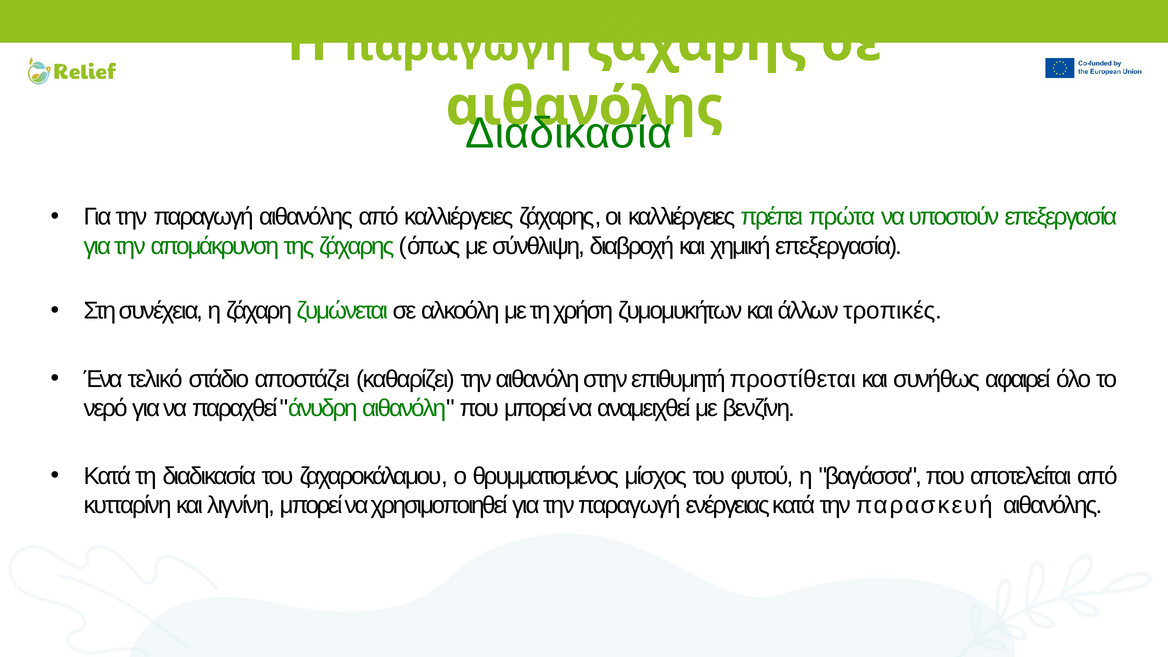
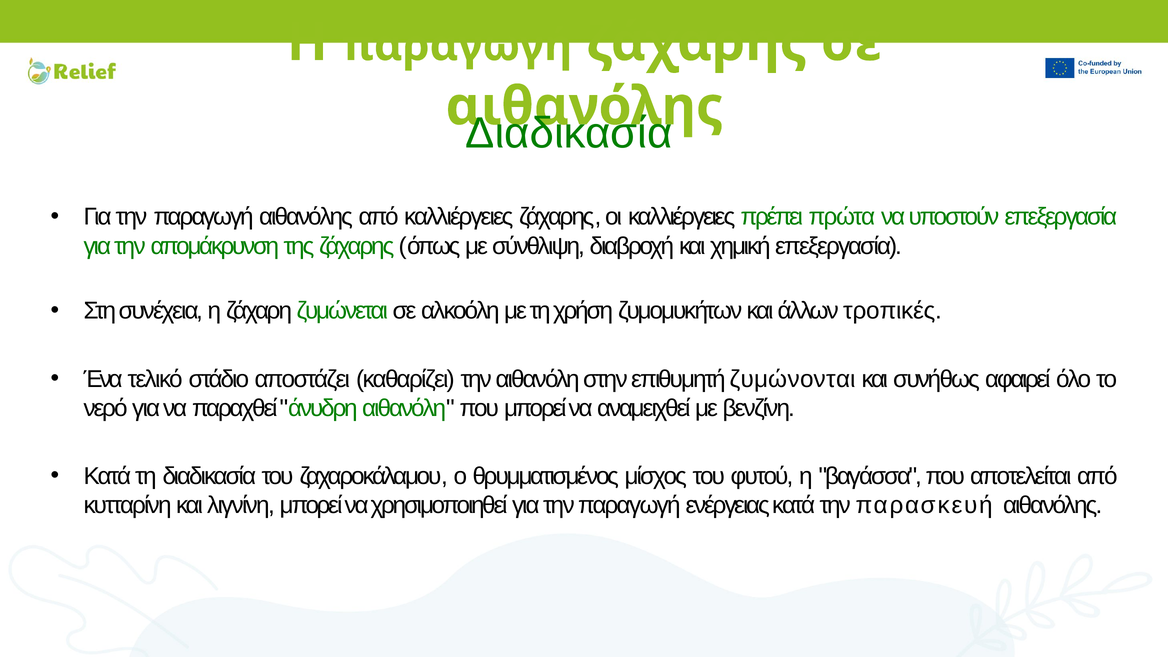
προστίθεται: προστίθεται -> ζυμώνονται
